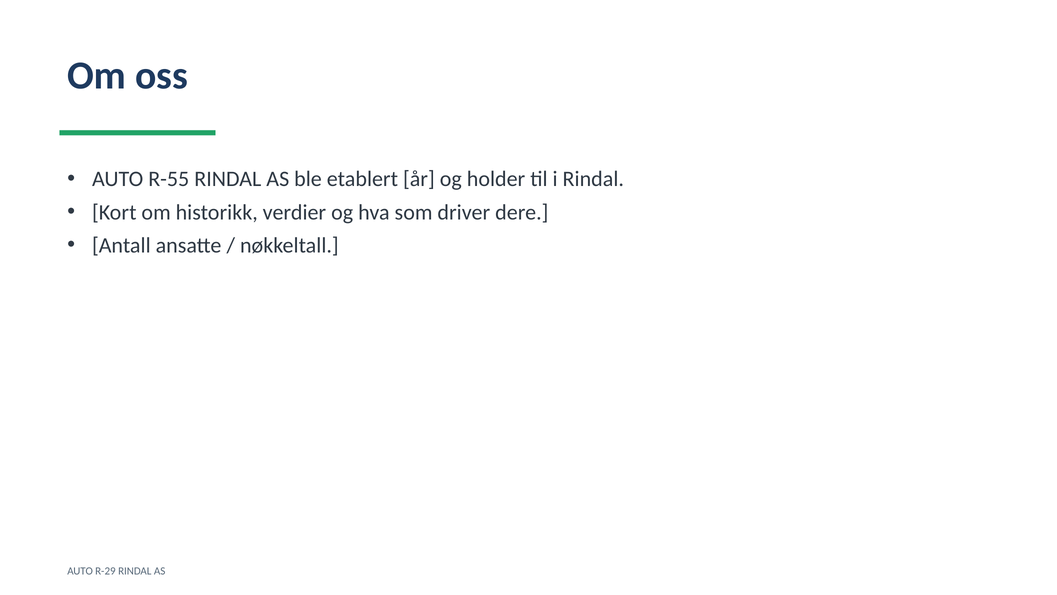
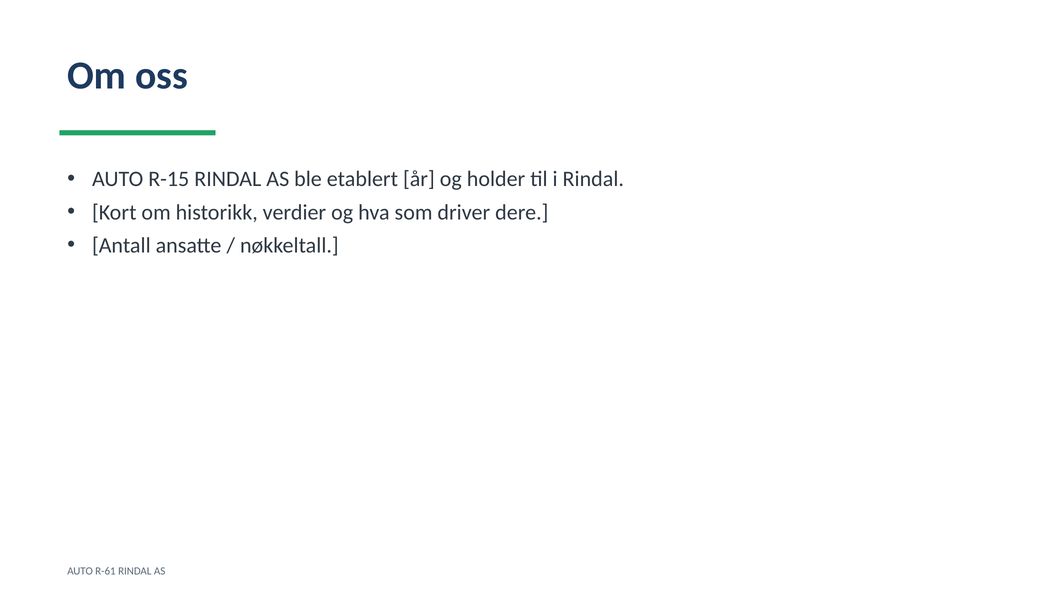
R-55: R-55 -> R-15
R-29: R-29 -> R-61
